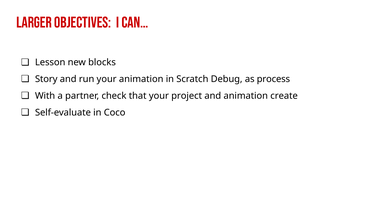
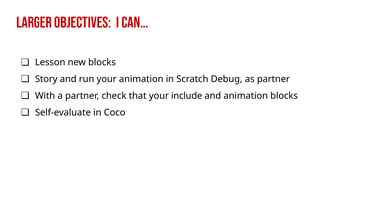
as process: process -> partner
project: project -> include
animation create: create -> blocks
